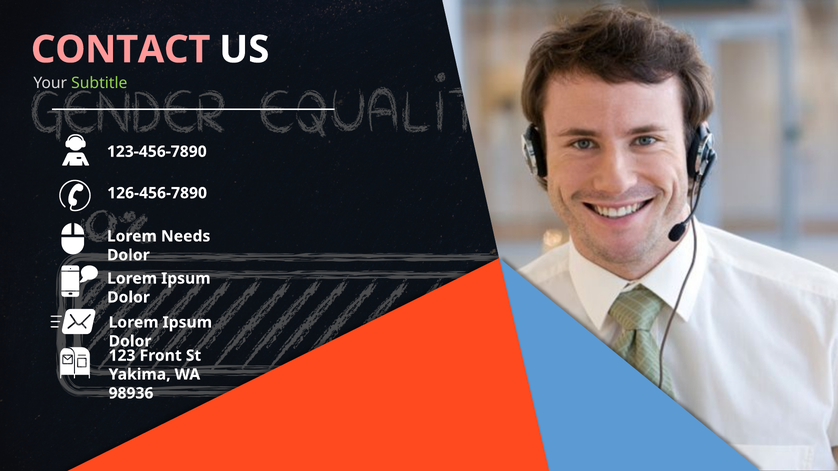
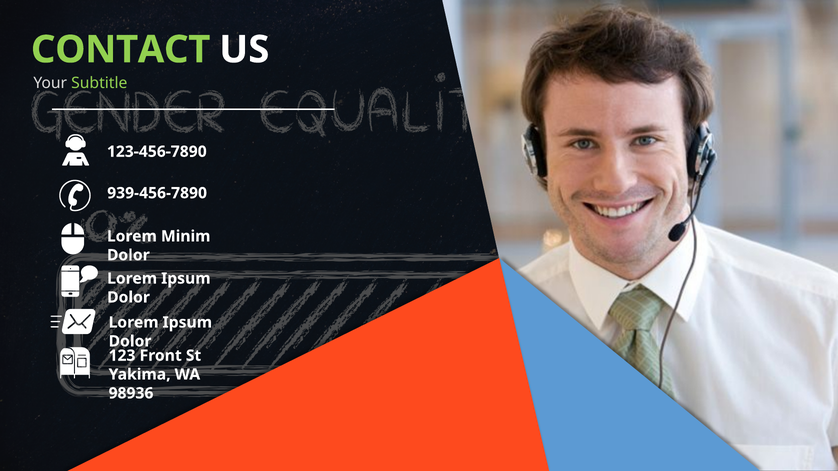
CONTACT colour: pink -> light green
126-456-7890: 126-456-7890 -> 939-456-7890
Needs: Needs -> Minim
